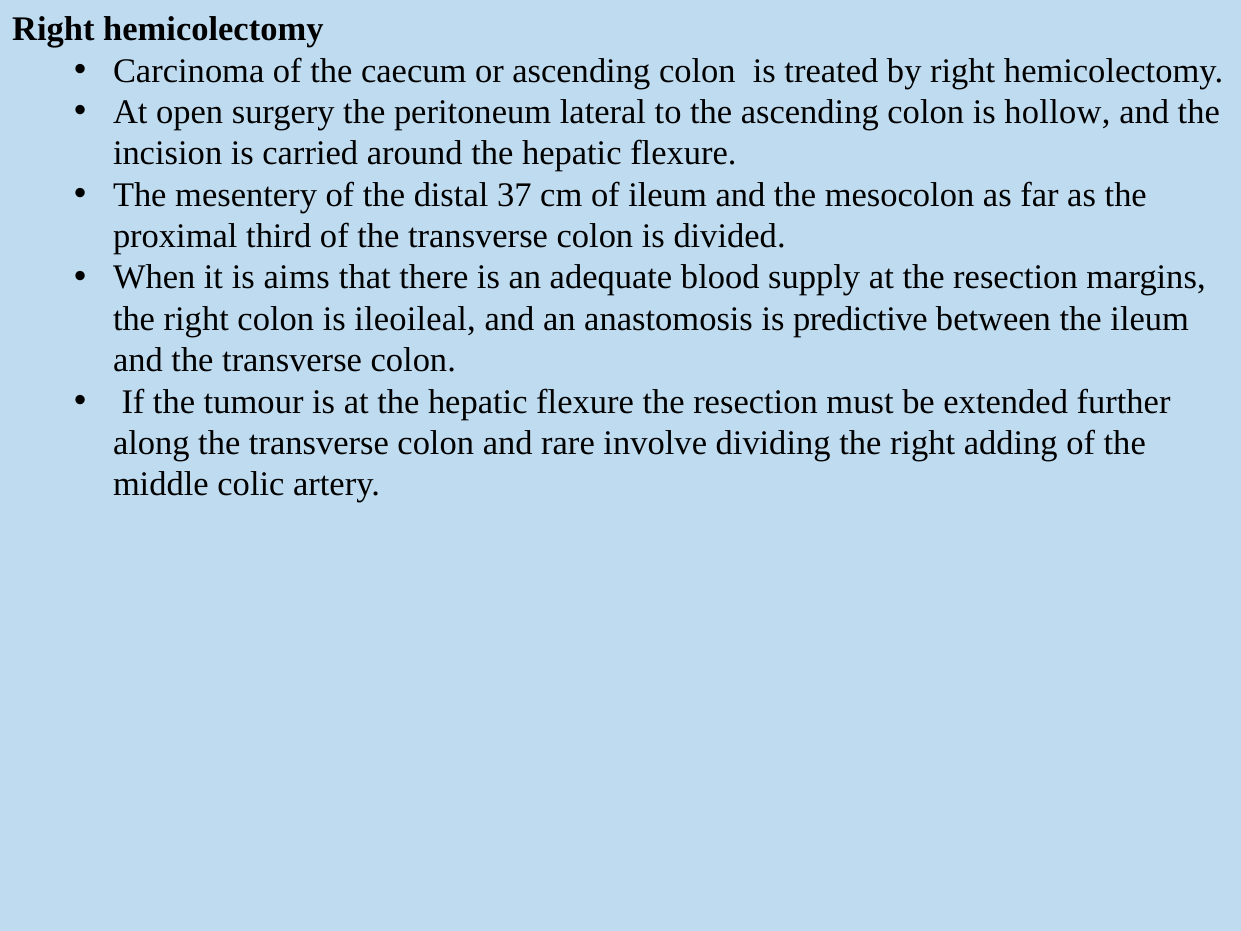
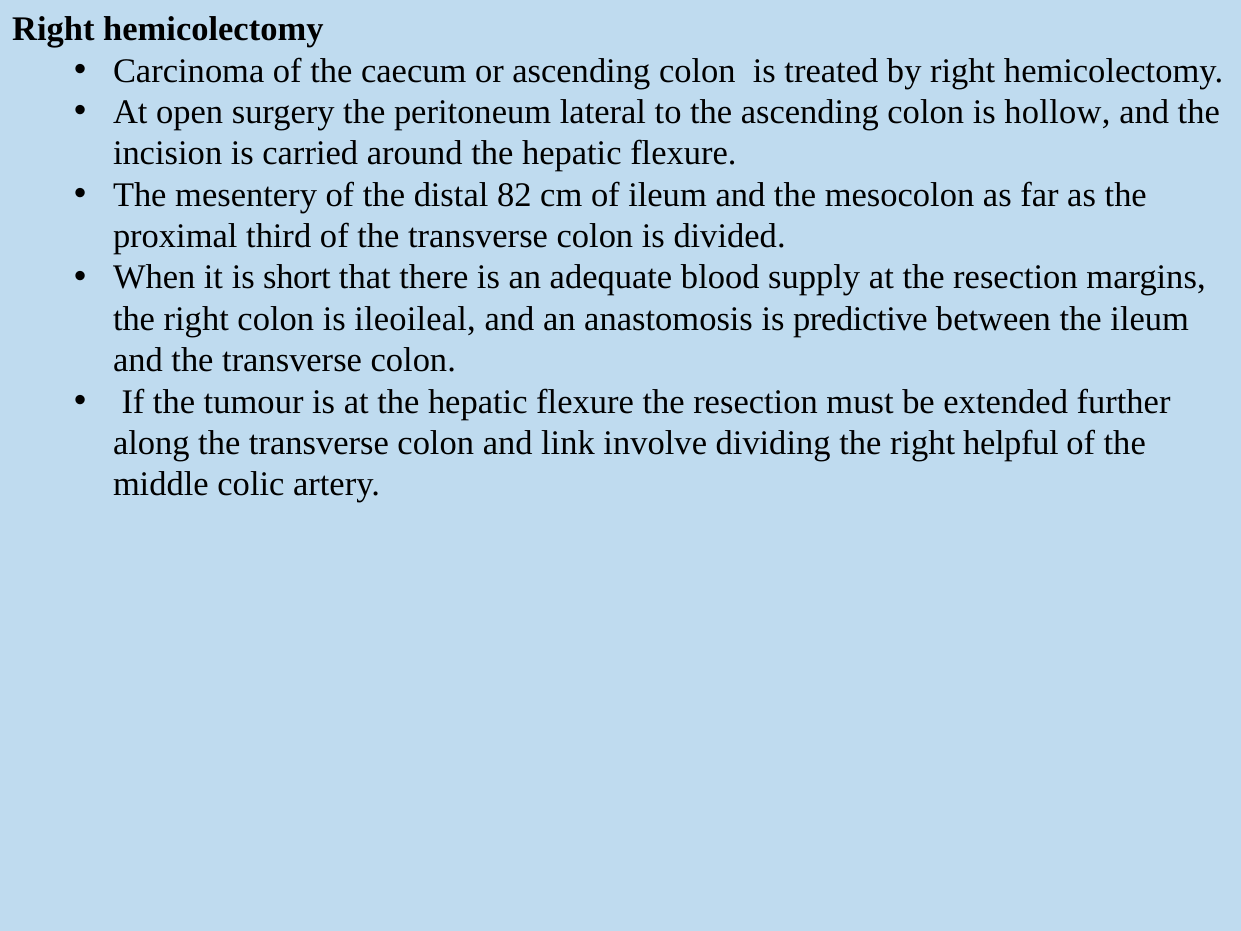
37: 37 -> 82
aims: aims -> short
rare: rare -> link
adding: adding -> helpful
